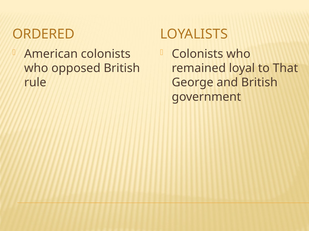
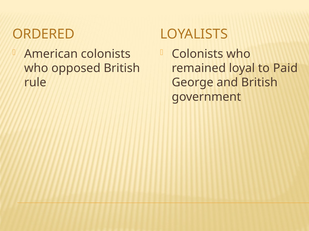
That: That -> Paid
